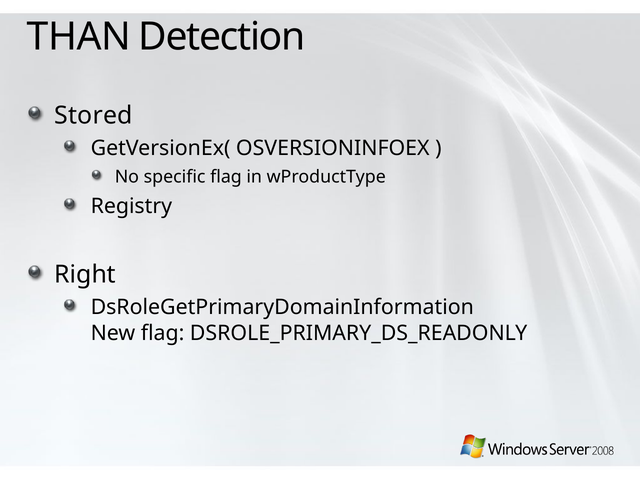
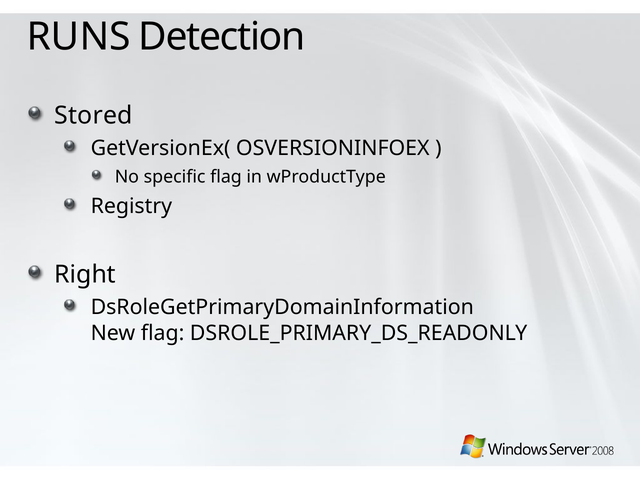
THAN: THAN -> RUNS
